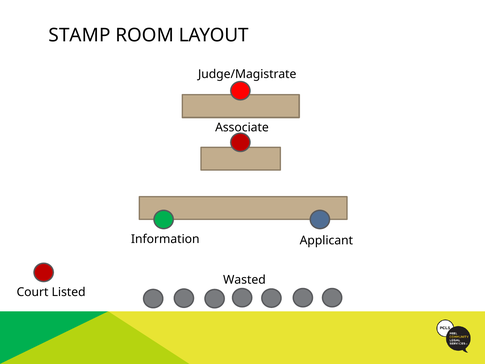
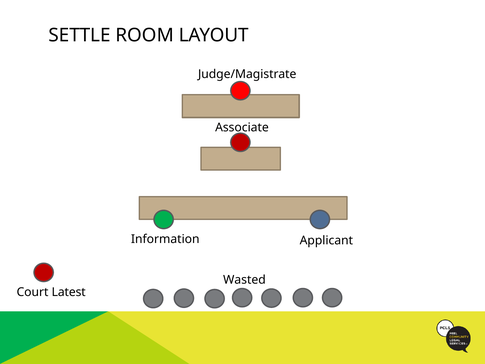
STAMP: STAMP -> SETTLE
Listed: Listed -> Latest
